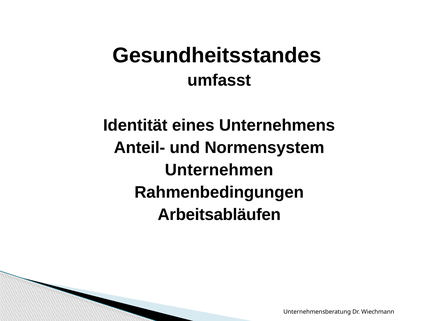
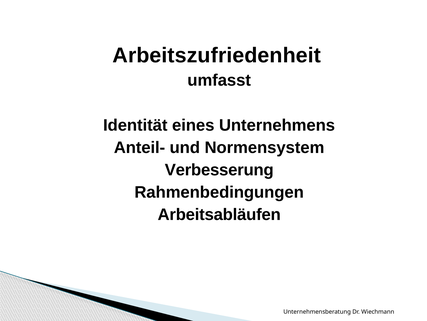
Gesundheitsstandes: Gesundheitsstandes -> Arbeitszufriedenheit
Unternehmen: Unternehmen -> Verbesserung
